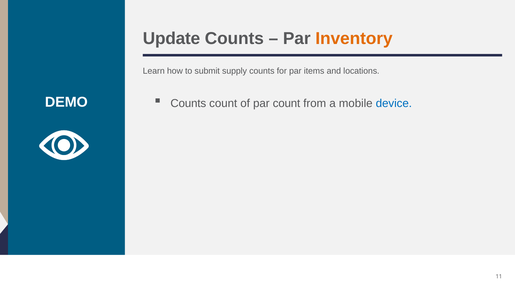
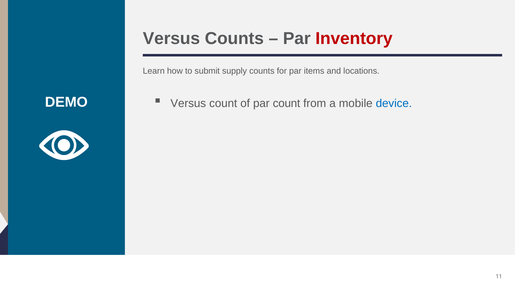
Update at (171, 39): Update -> Versus
Inventory colour: orange -> red
Counts at (188, 103): Counts -> Versus
